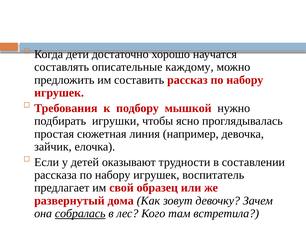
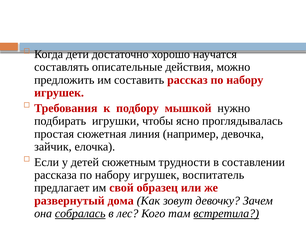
каждому: каждому -> действия
оказывают: оказывают -> сюжетным
встретила underline: none -> present
